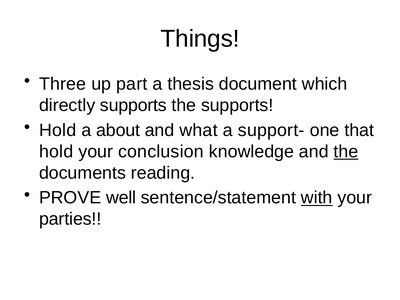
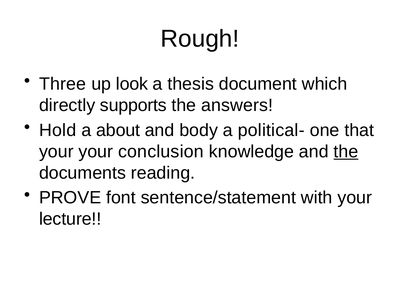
Things: Things -> Rough
part: part -> look
the supports: supports -> answers
what: what -> body
support-: support- -> political-
hold at (56, 151): hold -> your
well: well -> font
with underline: present -> none
parties: parties -> lecture
